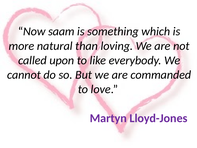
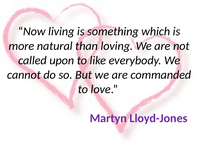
saam: saam -> living
